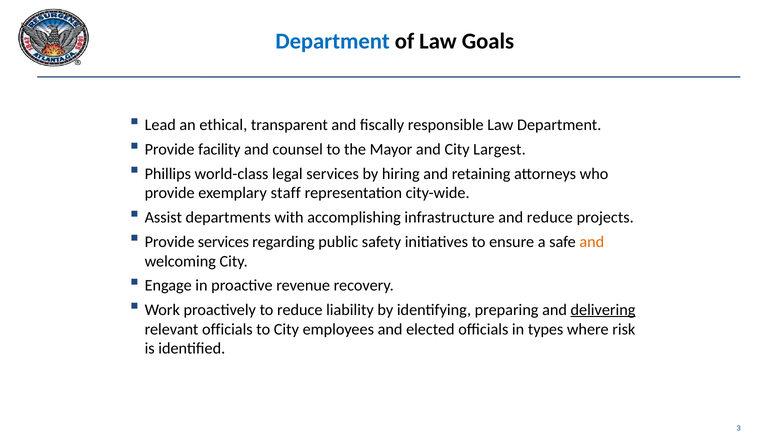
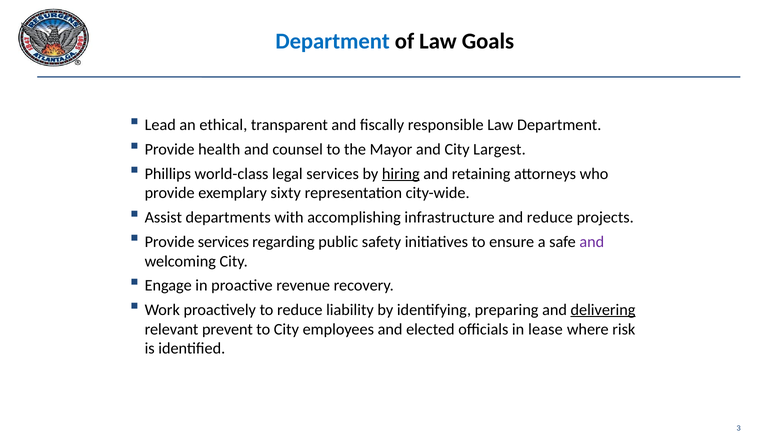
facility: facility -> health
hiring underline: none -> present
staff: staff -> sixty
and at (592, 242) colour: orange -> purple
relevant officials: officials -> prevent
types: types -> lease
